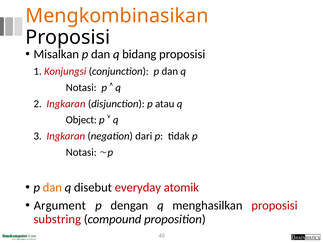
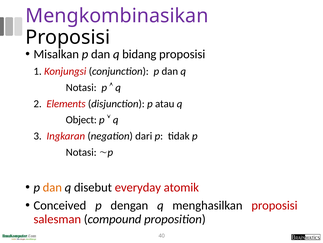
Mengkombinasikan colour: orange -> purple
2 Ingkaran: Ingkaran -> Elements
Argument: Argument -> Conceived
substring: substring -> salesman
